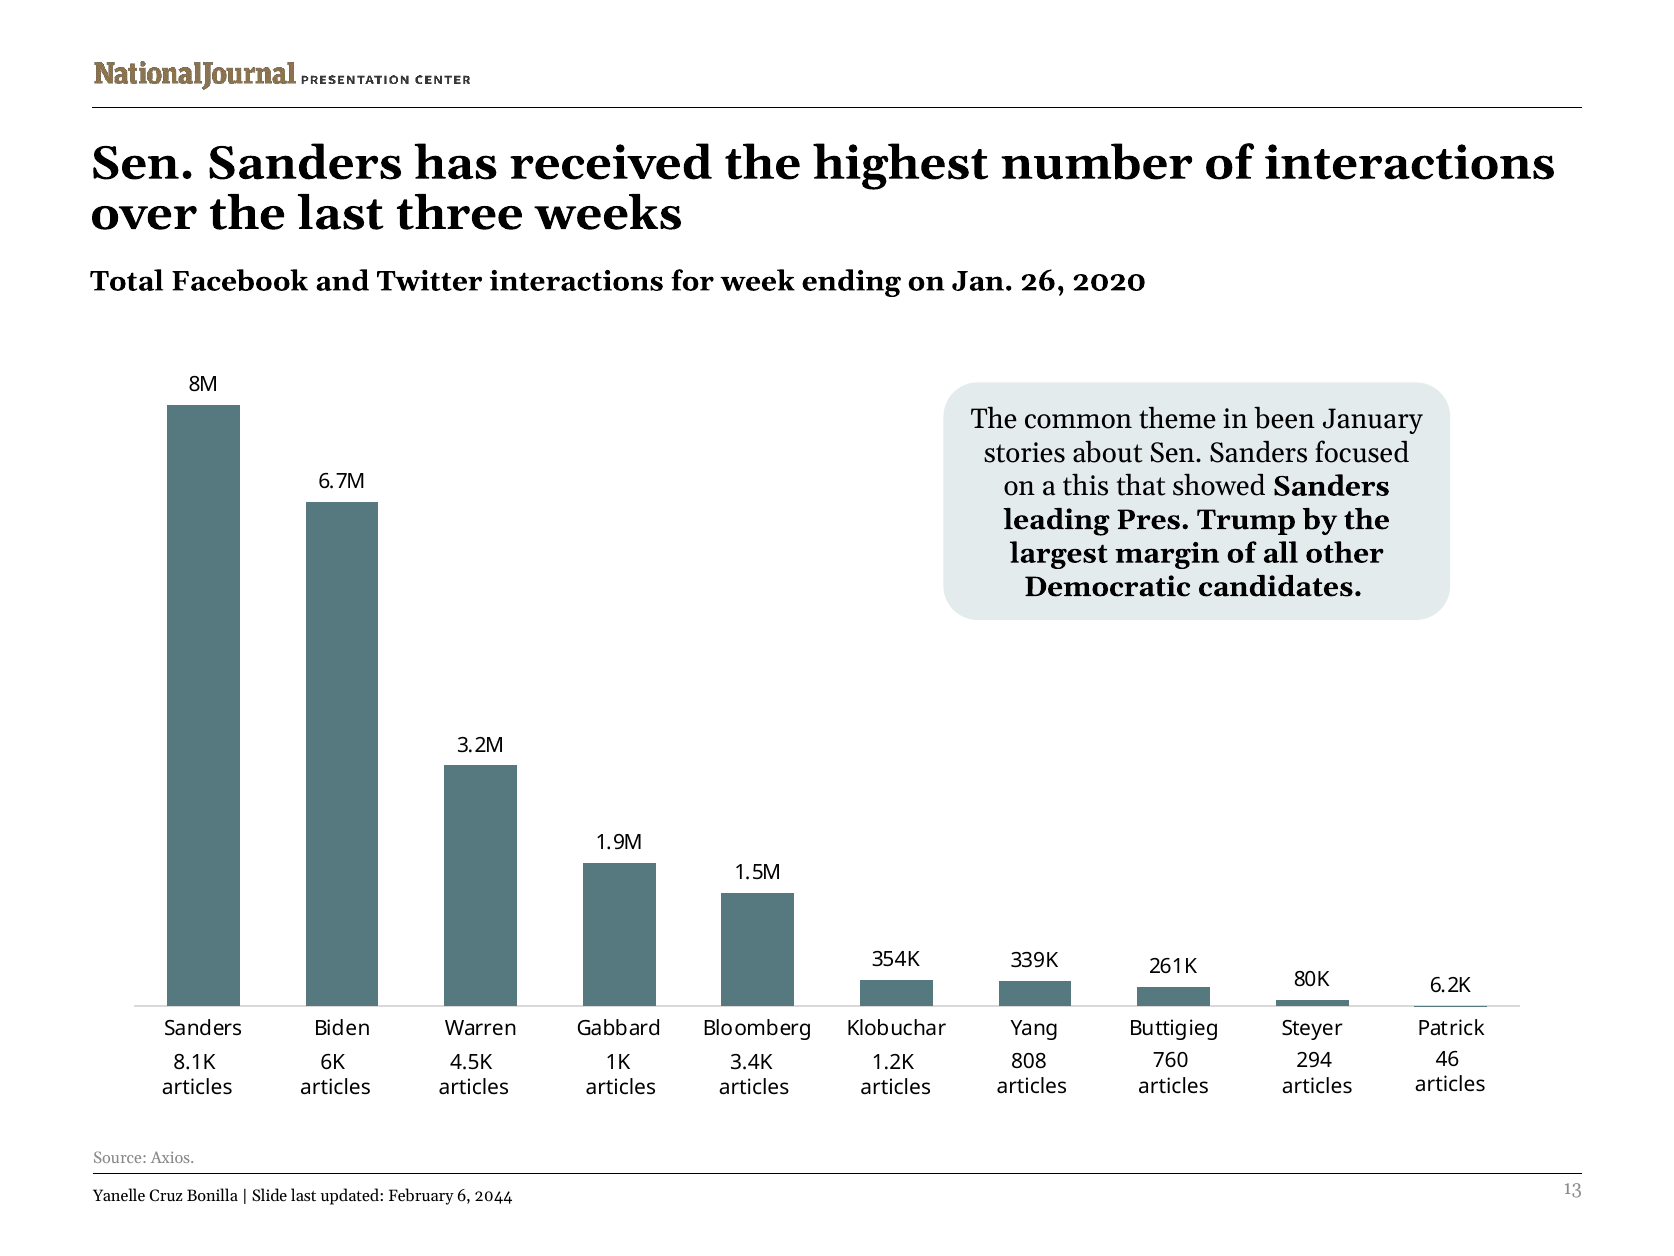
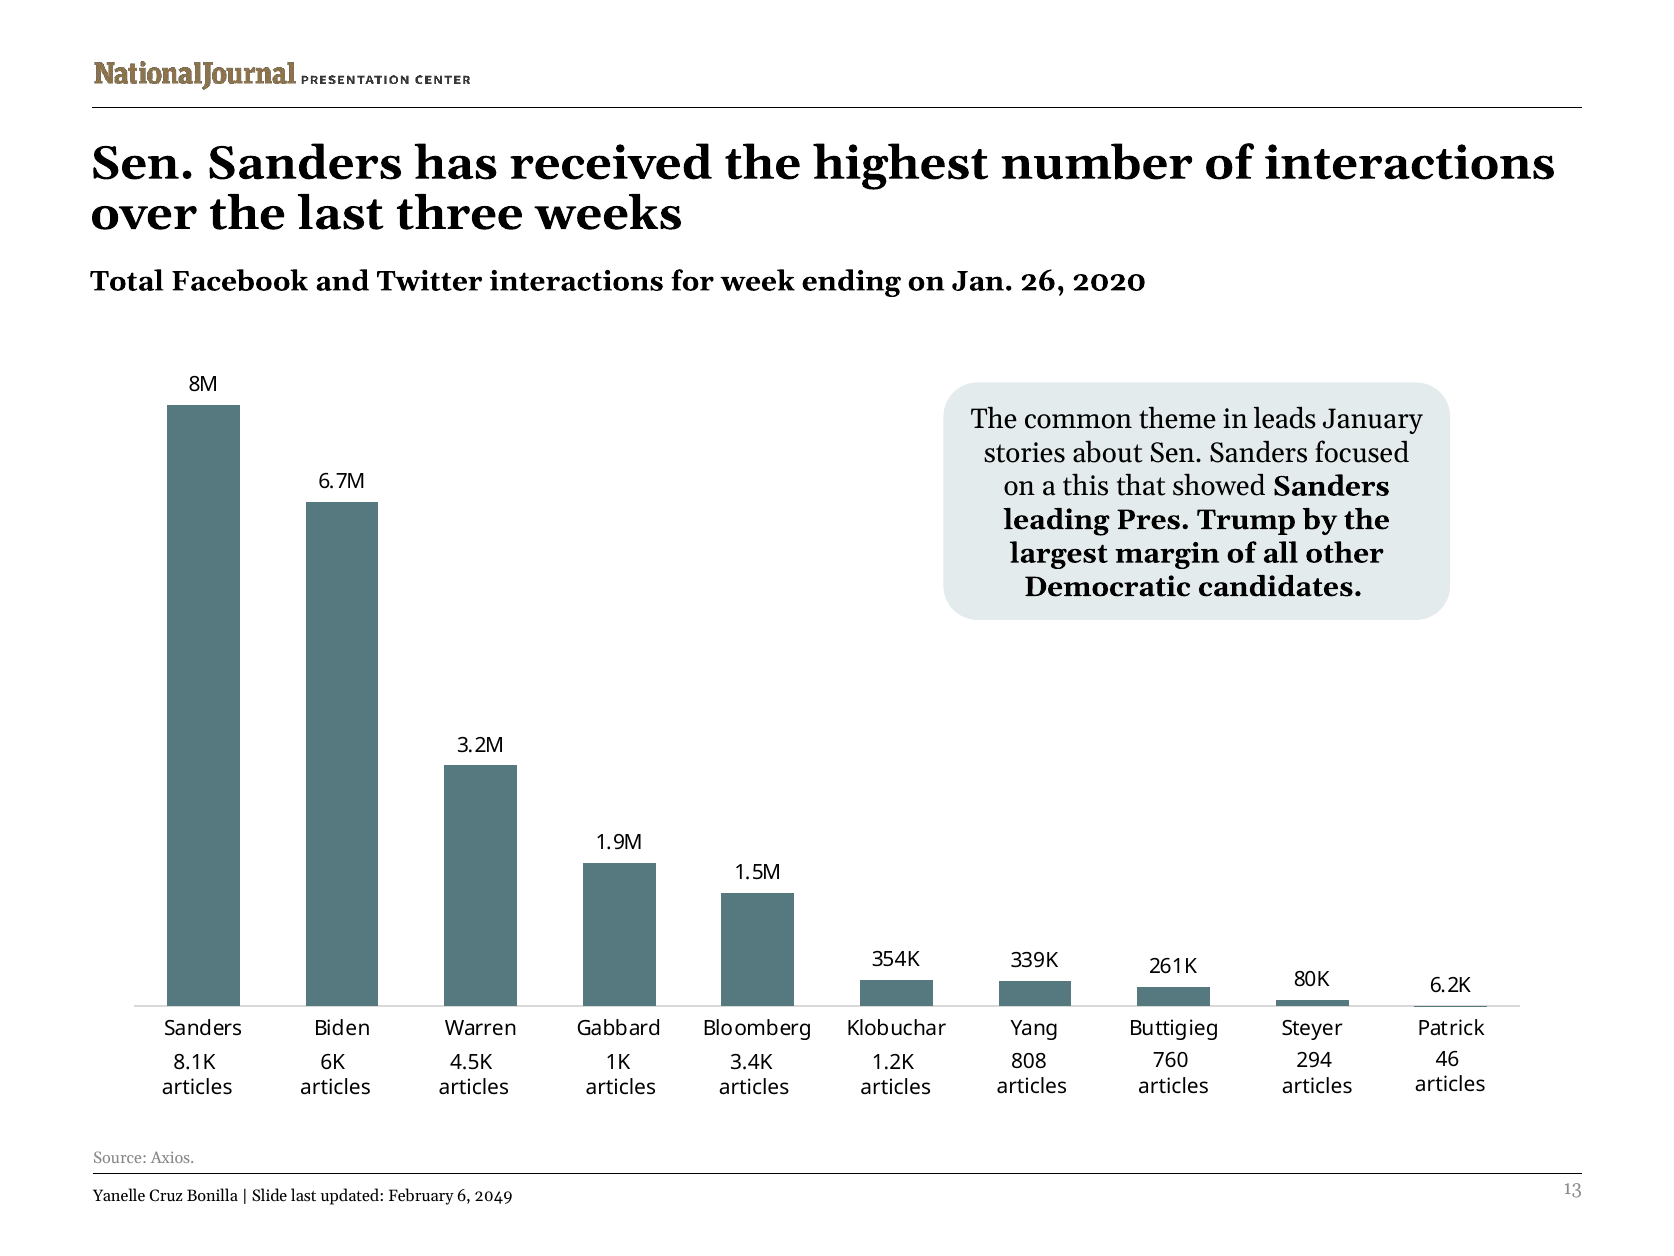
been: been -> leads
2044: 2044 -> 2049
